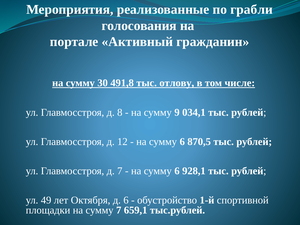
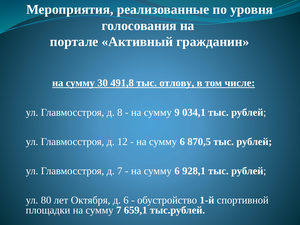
грабли: грабли -> уровня
49: 49 -> 80
